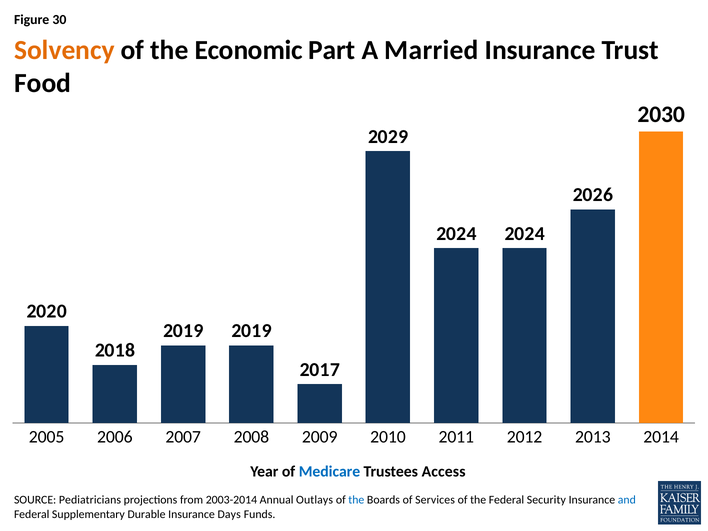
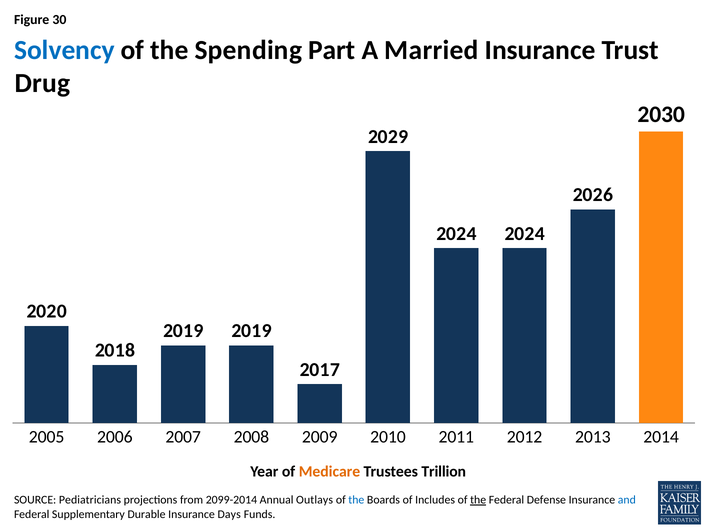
Solvency colour: orange -> blue
Economic: Economic -> Spending
Food: Food -> Drug
Medicare colour: blue -> orange
Access: Access -> Trillion
2003-2014: 2003-2014 -> 2099-2014
Services: Services -> Includes
the at (478, 500) underline: none -> present
Security: Security -> Defense
